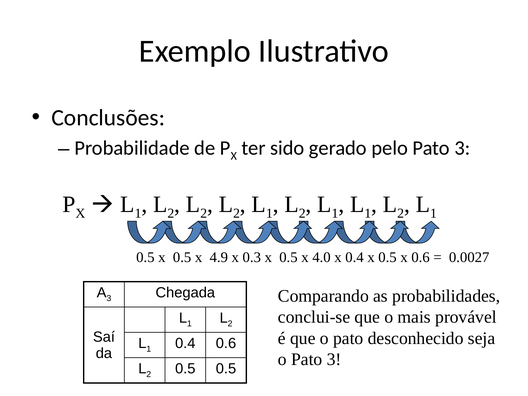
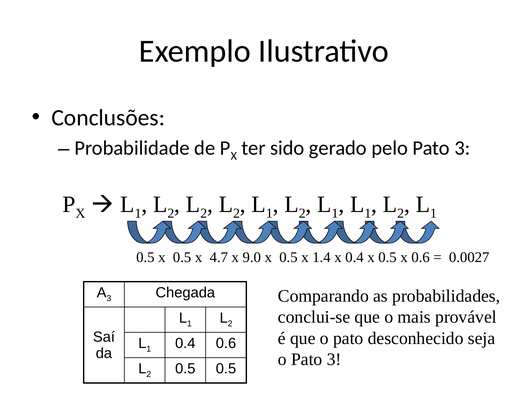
4.9: 4.9 -> 4.7
0.3: 0.3 -> 9.0
4.0: 4.0 -> 1.4
